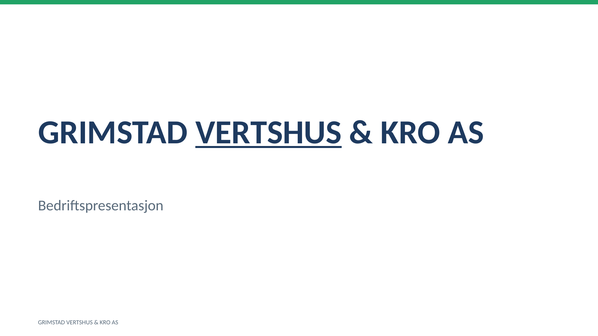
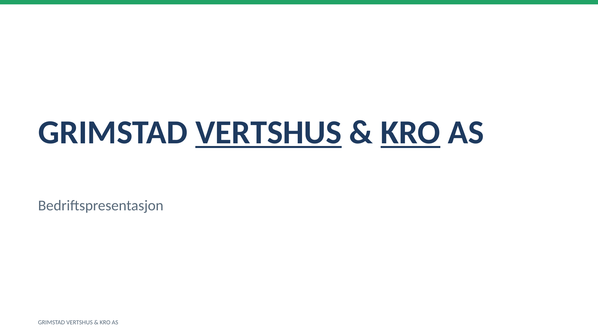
KRO at (410, 133) underline: none -> present
